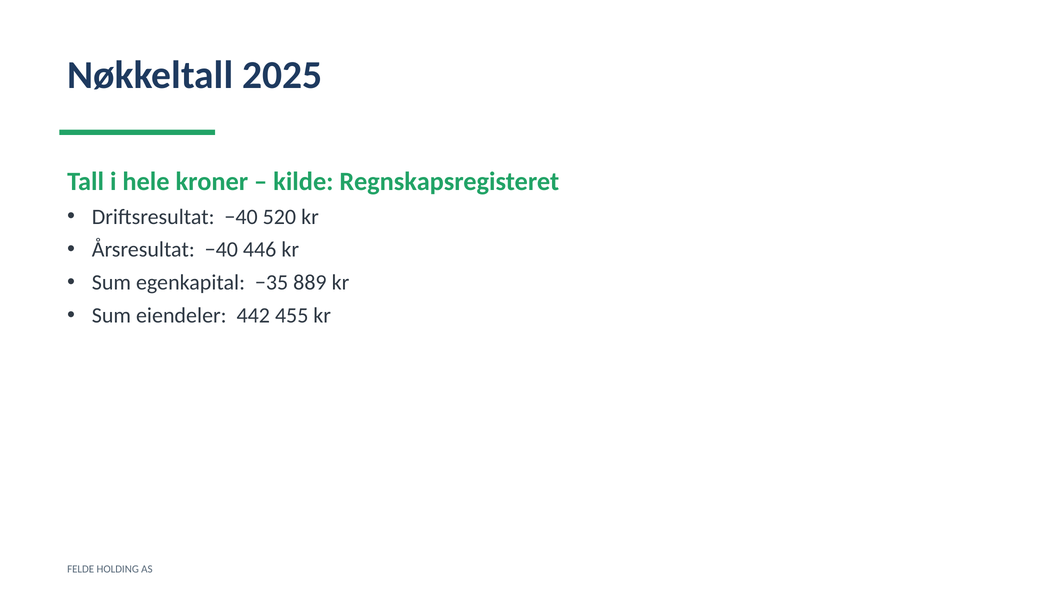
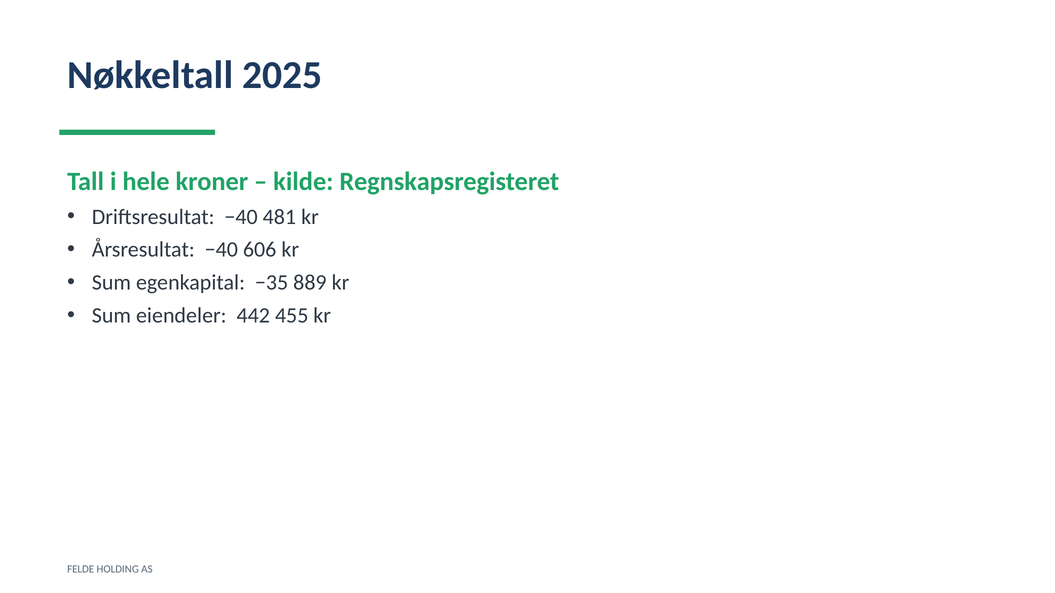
520: 520 -> 481
446: 446 -> 606
